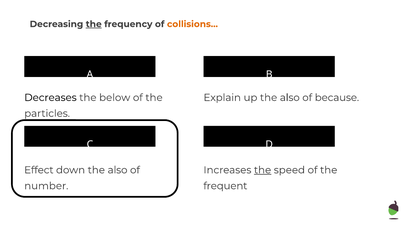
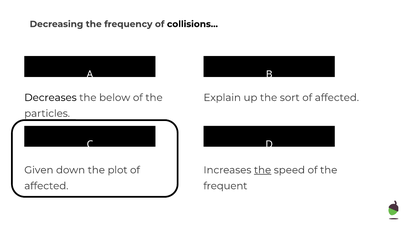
the at (94, 24) underline: present -> none
collisions colour: orange -> black
up the also: also -> sort
because at (337, 98): because -> affected
Effect: Effect -> Given
down the also: also -> plot
number at (46, 186): number -> affected
